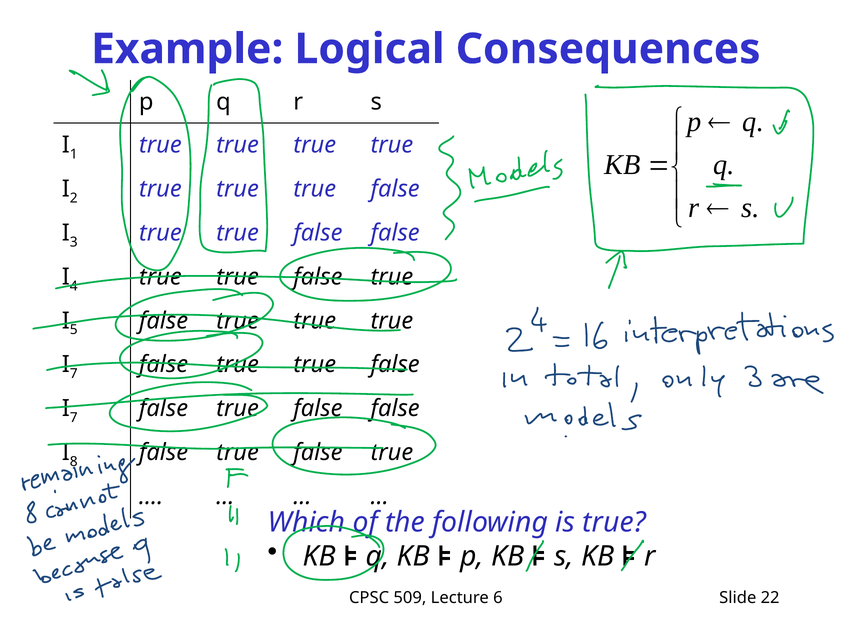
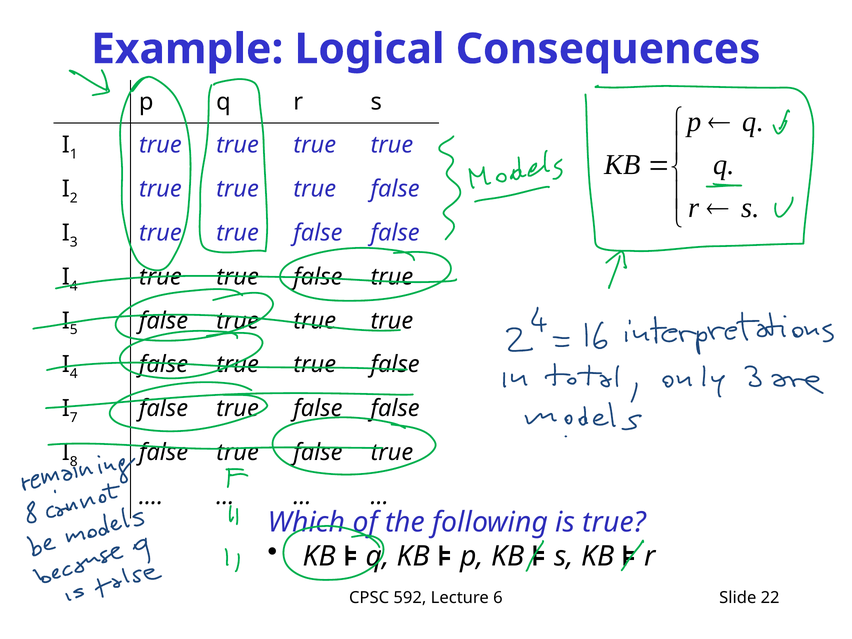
7 at (74, 374): 7 -> 4
509: 509 -> 592
